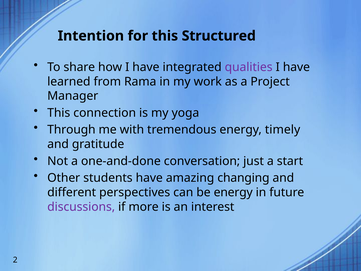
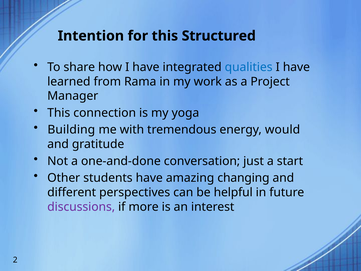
qualities colour: purple -> blue
Through: Through -> Building
timely: timely -> would
be energy: energy -> helpful
